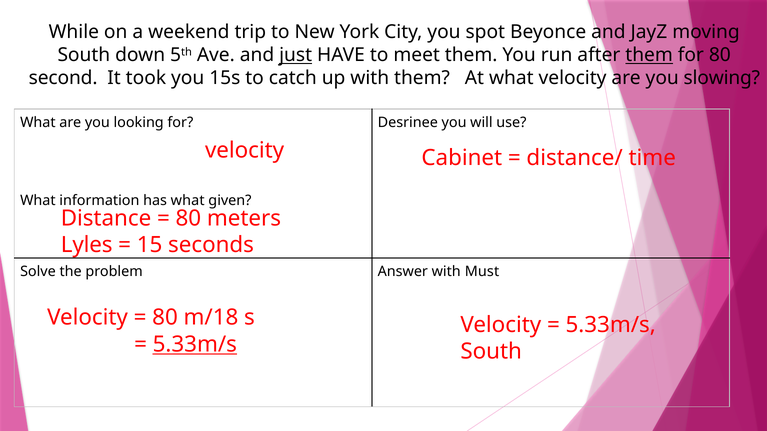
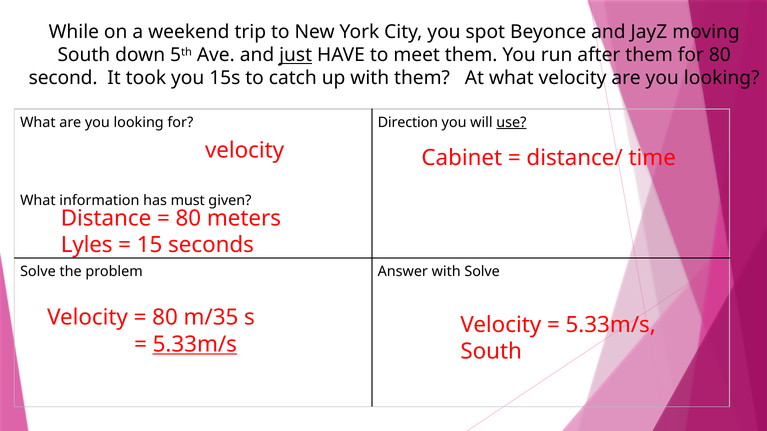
them at (649, 55) underline: present -> none
velocity are you slowing: slowing -> looking
Desrinee: Desrinee -> Direction
use underline: none -> present
has what: what -> must
with Must: Must -> Solve
m/18: m/18 -> m/35
